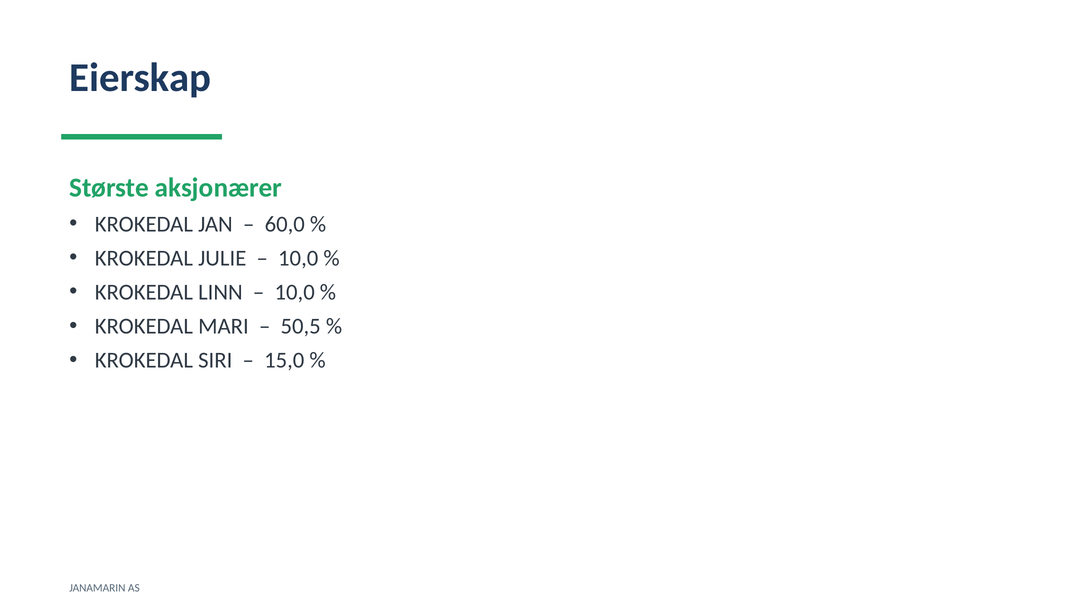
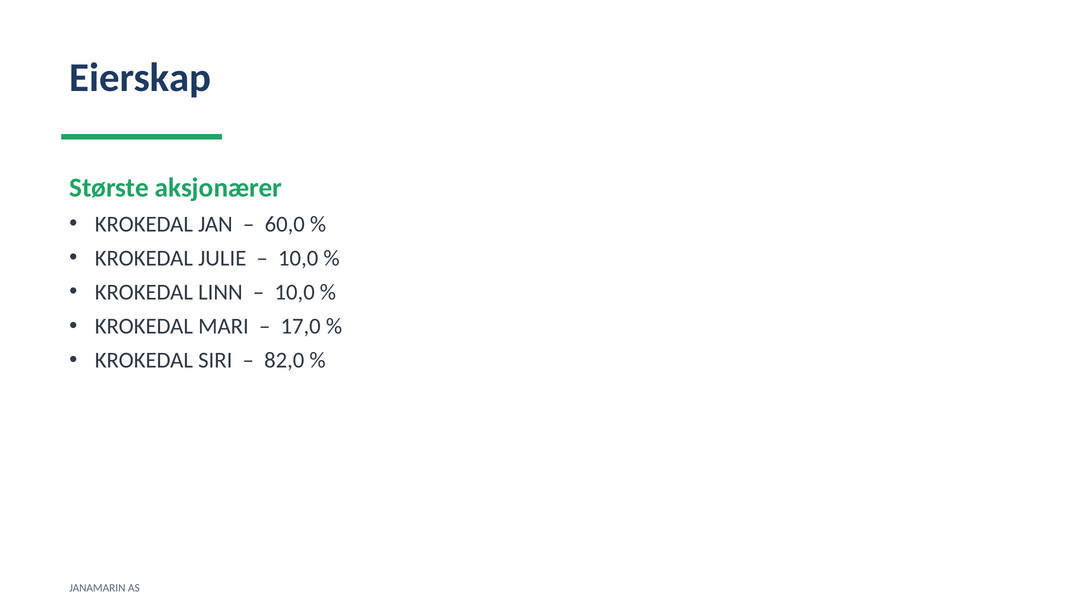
50,5: 50,5 -> 17,0
15,0: 15,0 -> 82,0
